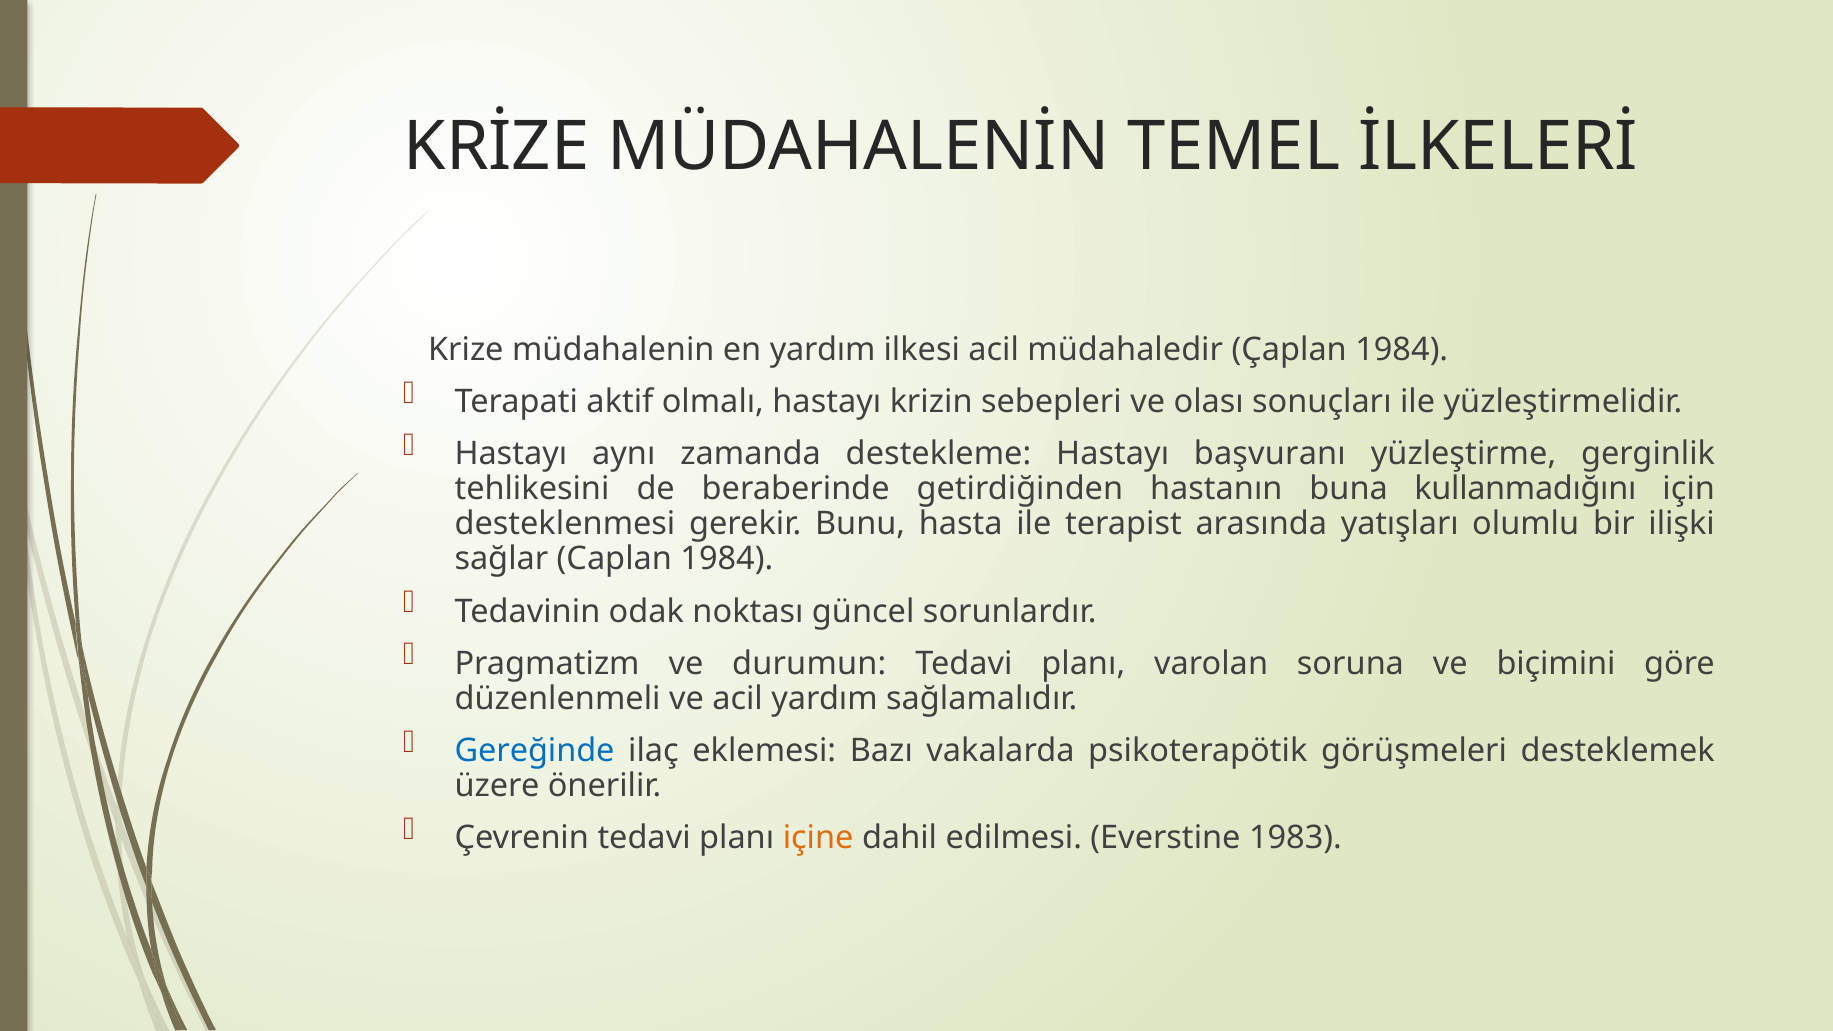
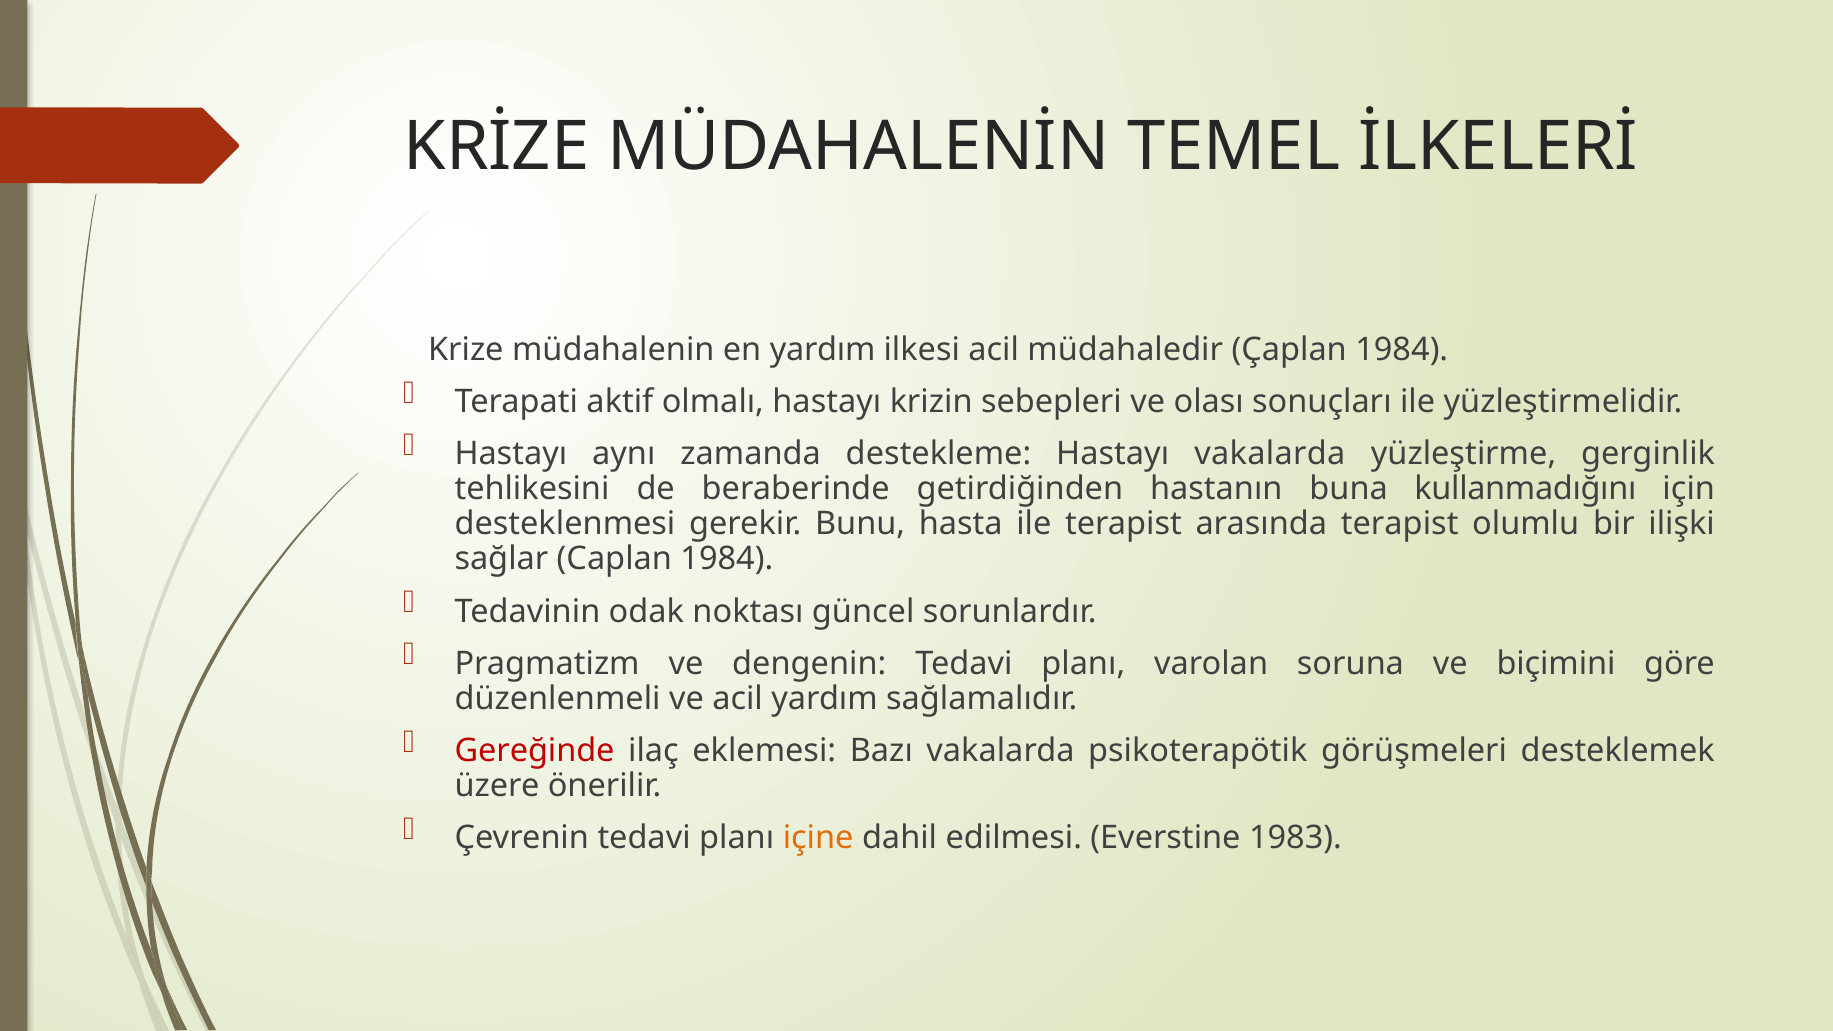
Hastayı başvuranı: başvuranı -> vakalarda
arasında yatışları: yatışları -> terapist
durumun: durumun -> dengenin
Gereğinde colour: blue -> red
